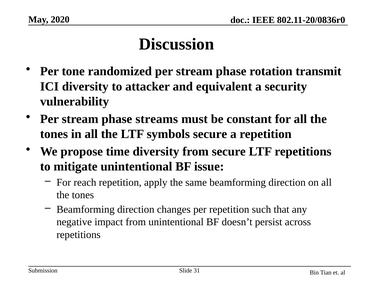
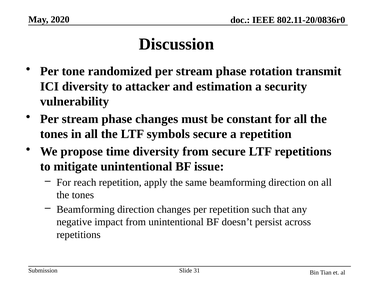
equivalent: equivalent -> estimation
phase streams: streams -> changes
